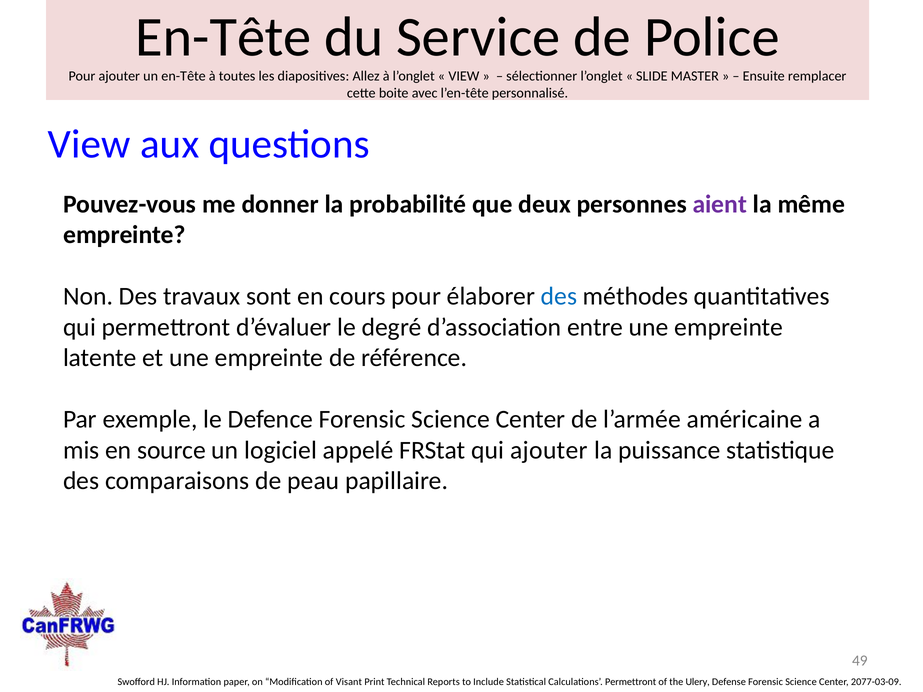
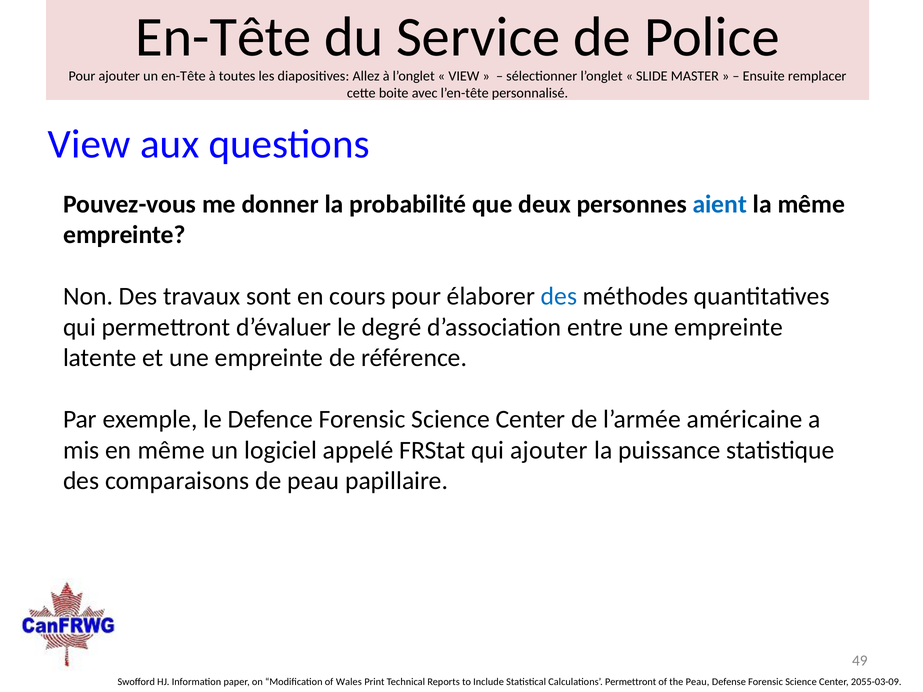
aient colour: purple -> blue
en source: source -> même
Visant: Visant -> Wales
the Ulery: Ulery -> Peau
2077-03-09: 2077-03-09 -> 2055-03-09
